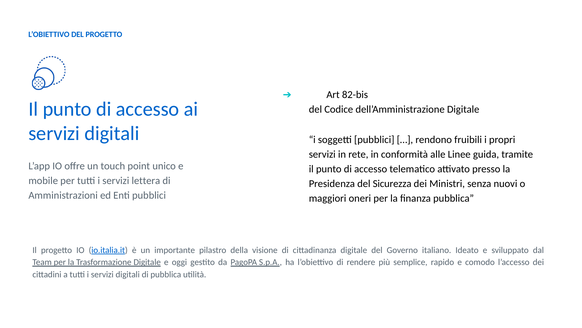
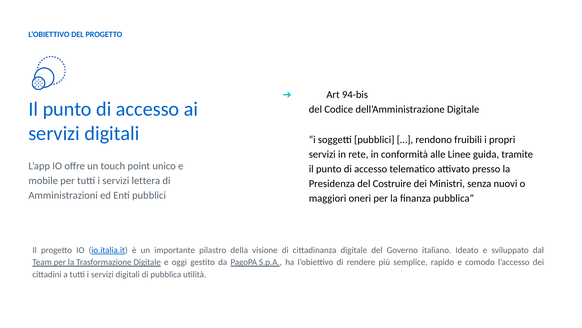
82-bis: 82-bis -> 94-bis
Sicurezza: Sicurezza -> Costruire
